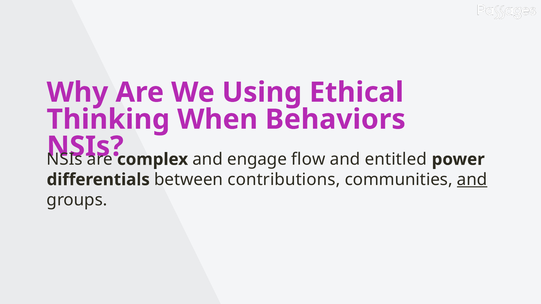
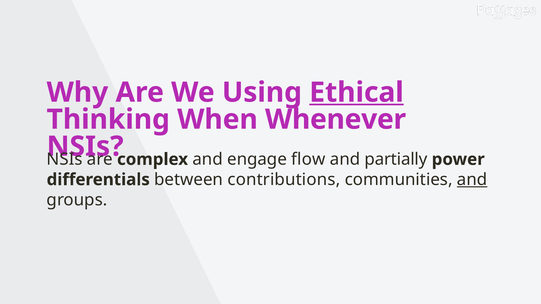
Ethical underline: none -> present
Behaviors: Behaviors -> Whenever
entitled: entitled -> partially
